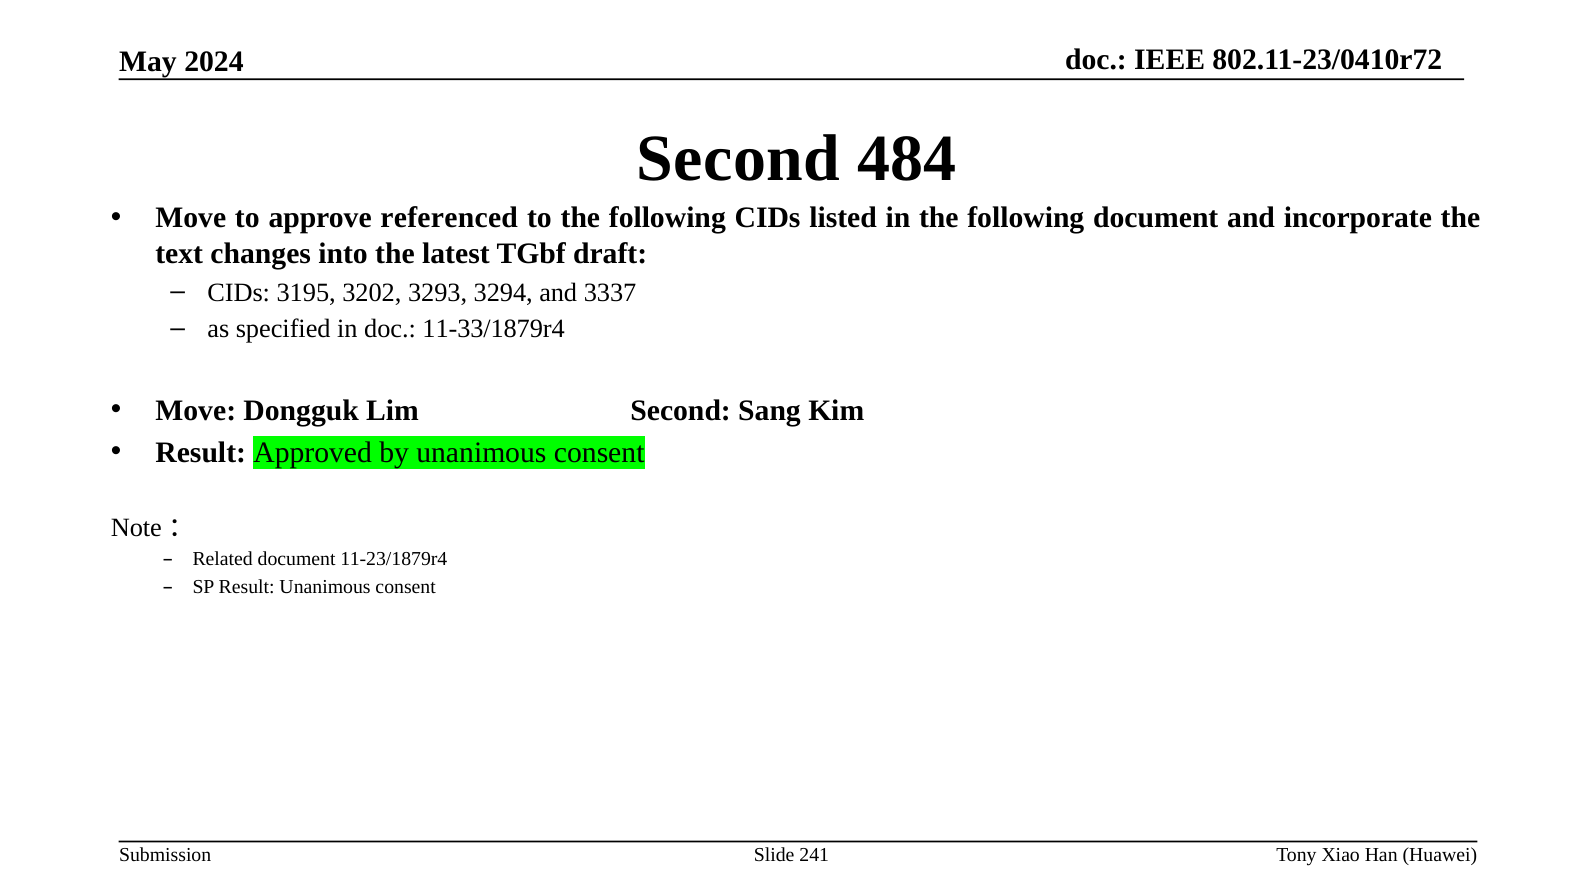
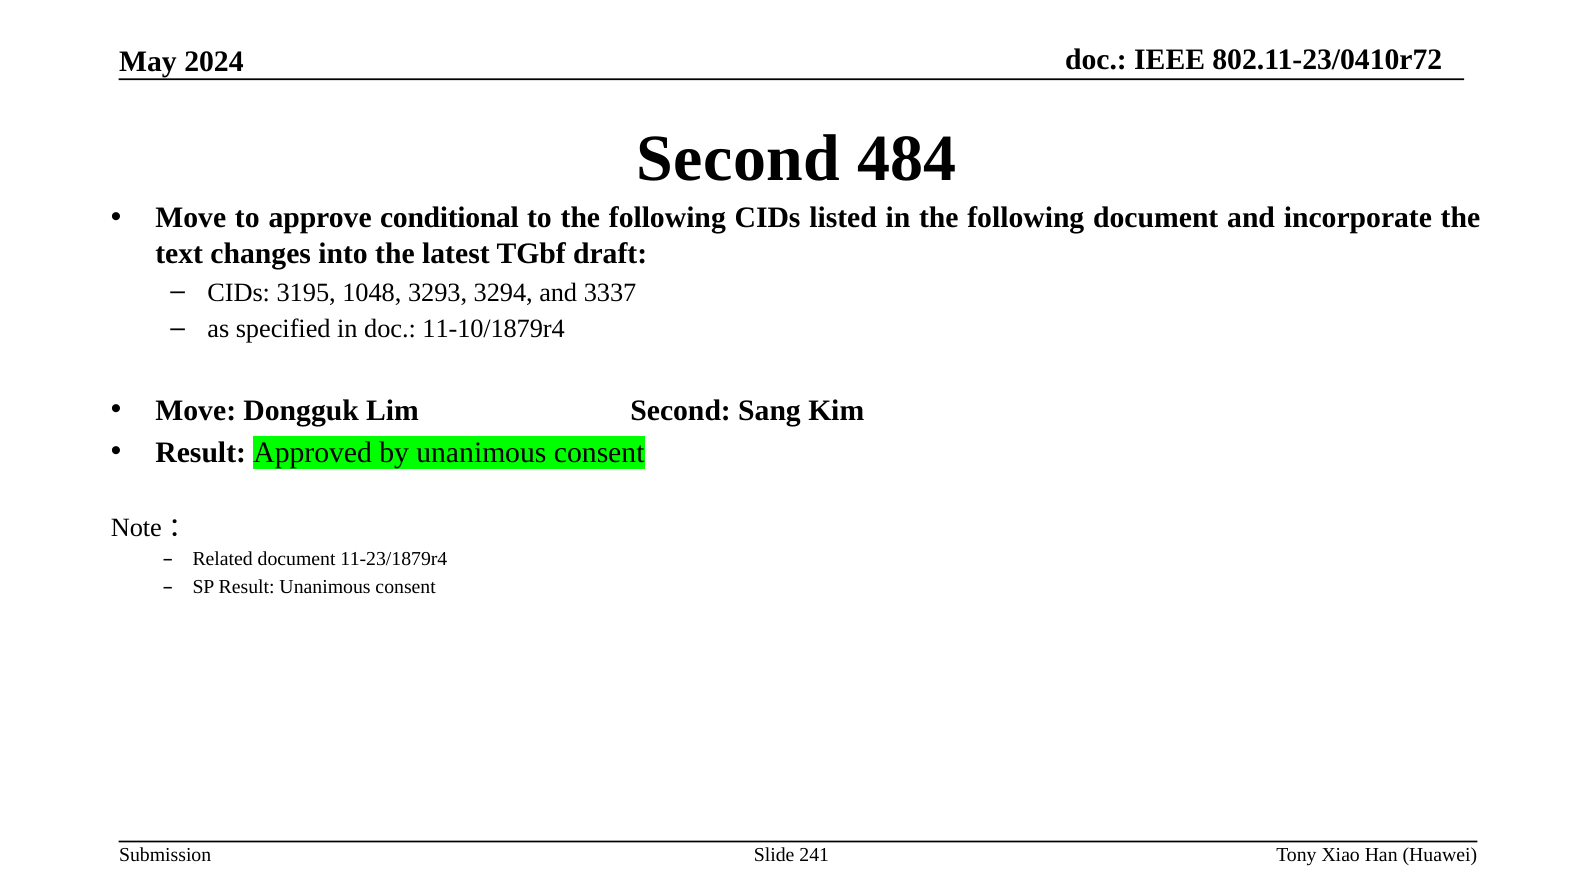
referenced: referenced -> conditional
3202: 3202 -> 1048
11-33/1879r4: 11-33/1879r4 -> 11-10/1879r4
